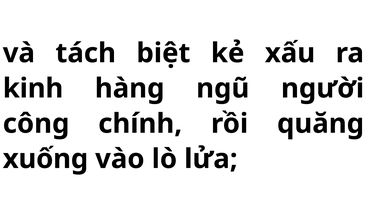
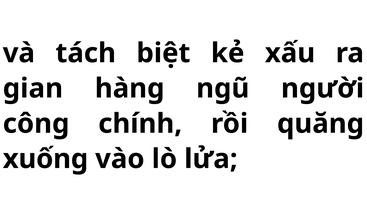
kinh: kinh -> gian
